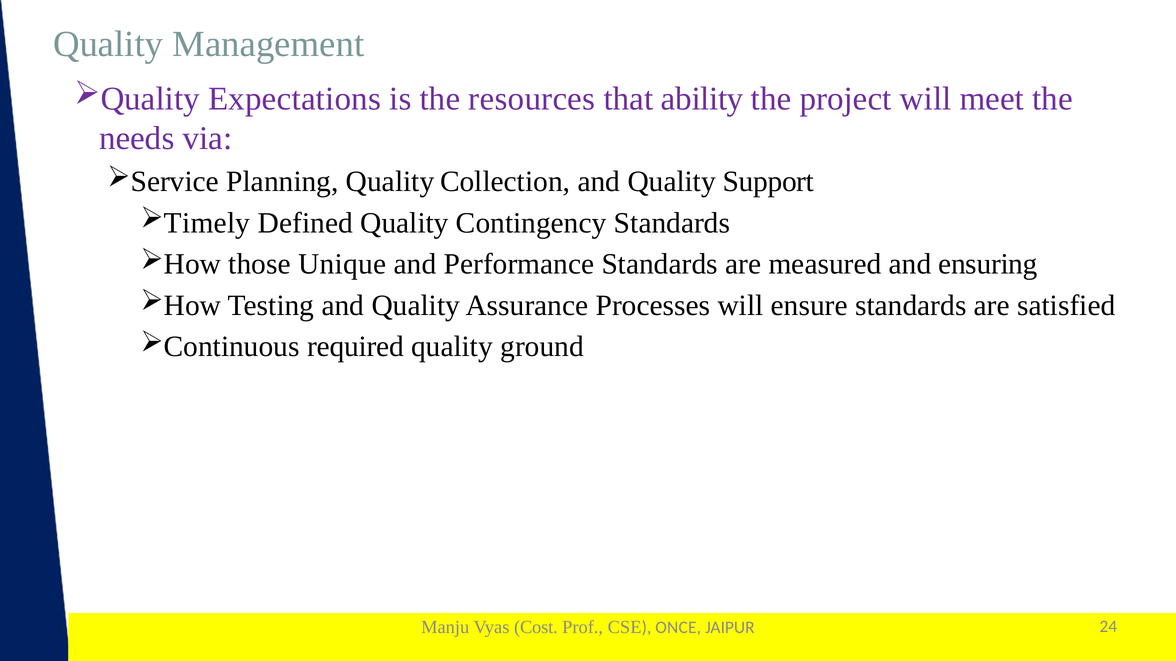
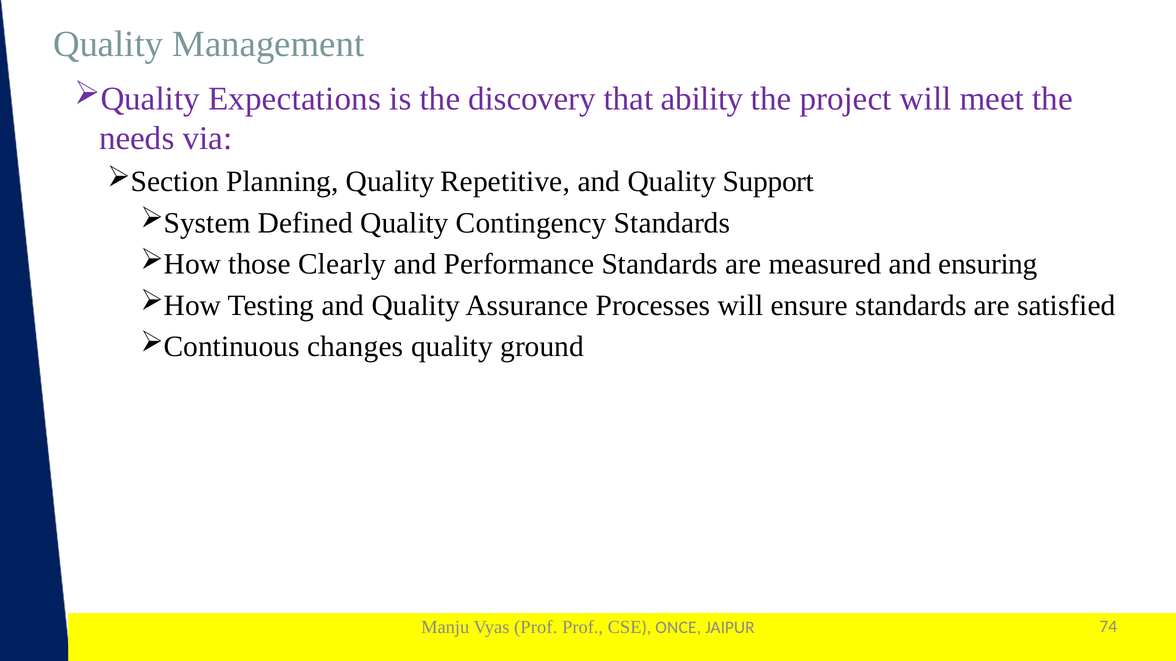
resources: resources -> discovery
Service: Service -> Section
Collection: Collection -> Repetitive
Timely: Timely -> System
Unique: Unique -> Clearly
required: required -> changes
Vyas Cost: Cost -> Prof
24: 24 -> 74
